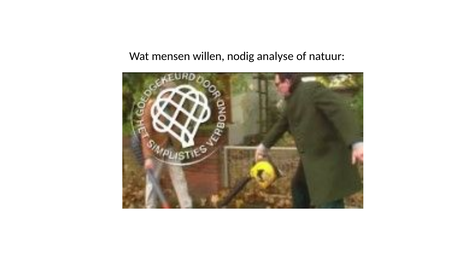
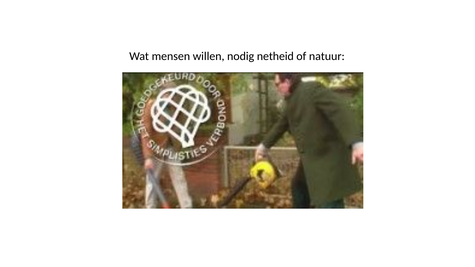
analyse: analyse -> netheid
